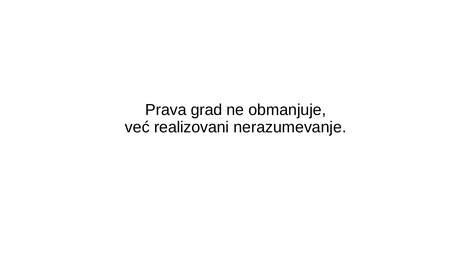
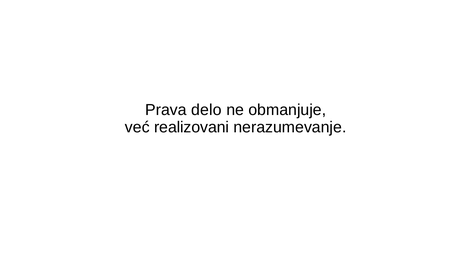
grad: grad -> delo
